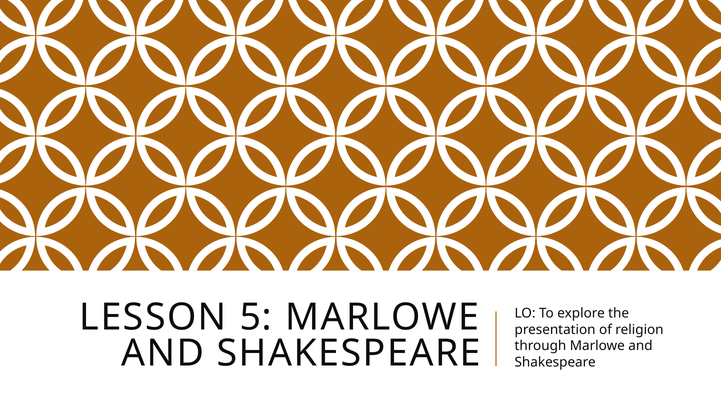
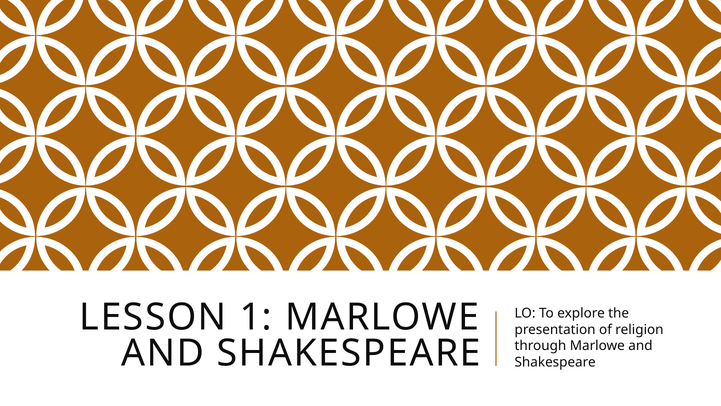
5: 5 -> 1
